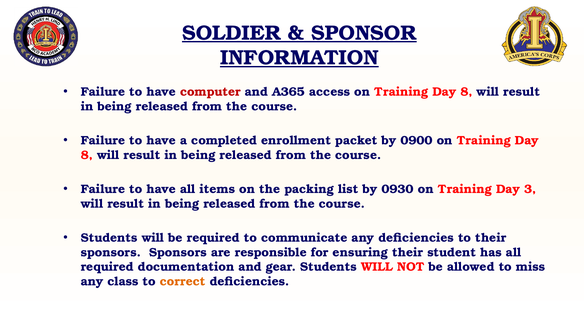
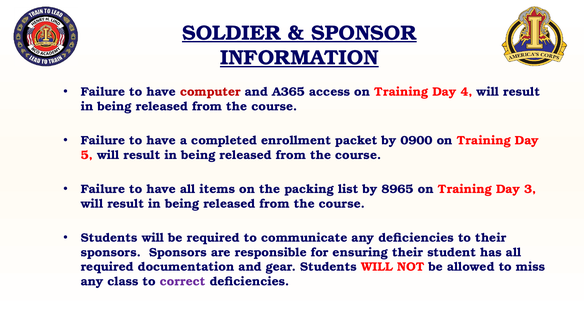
8 at (466, 92): 8 -> 4
8 at (87, 155): 8 -> 5
0930: 0930 -> 8965
correct colour: orange -> purple
